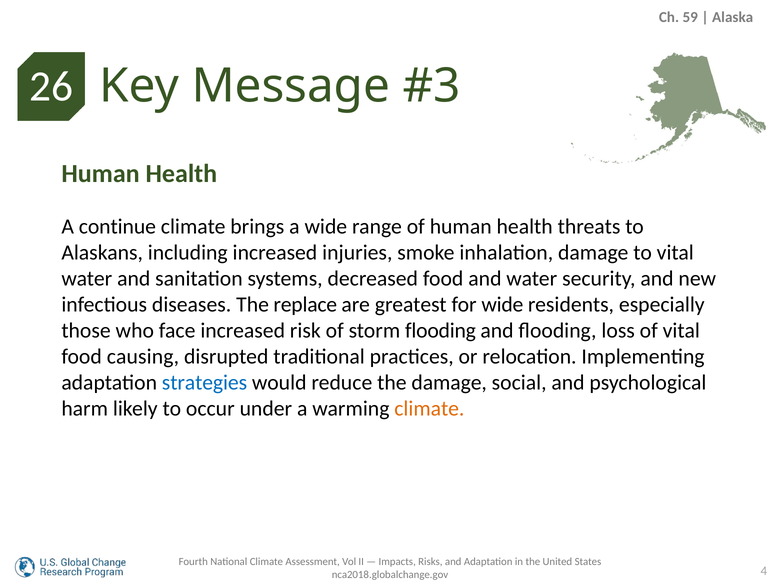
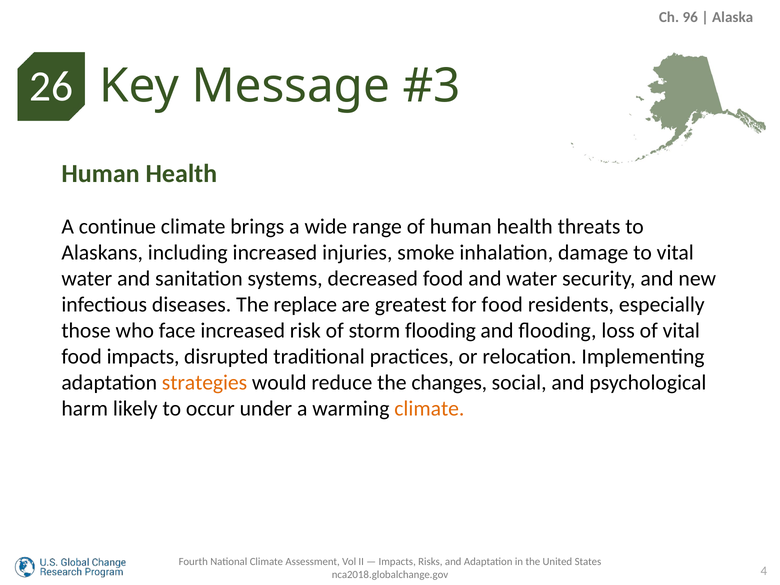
59: 59 -> 96
for wide: wide -> food
food causing: causing -> impacts
strategies colour: blue -> orange
the damage: damage -> changes
